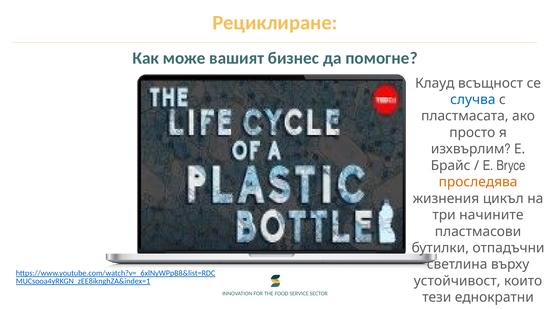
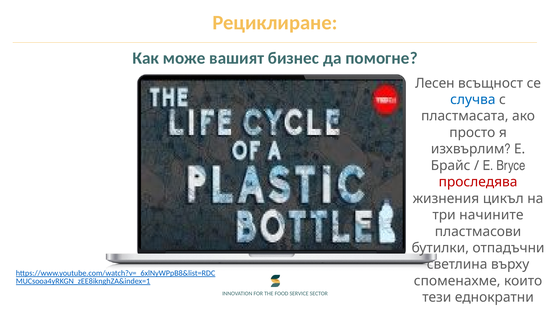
Клауд: Клауд -> Лесен
проследява colour: orange -> red
устойчивост: устойчивост -> споменахме
